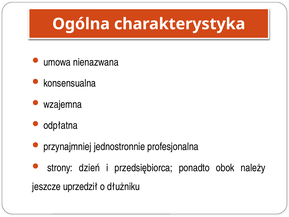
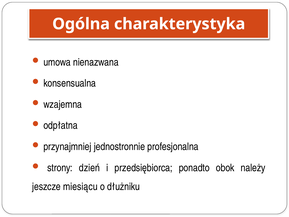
uprzedził: uprzedził -> miesiącu
